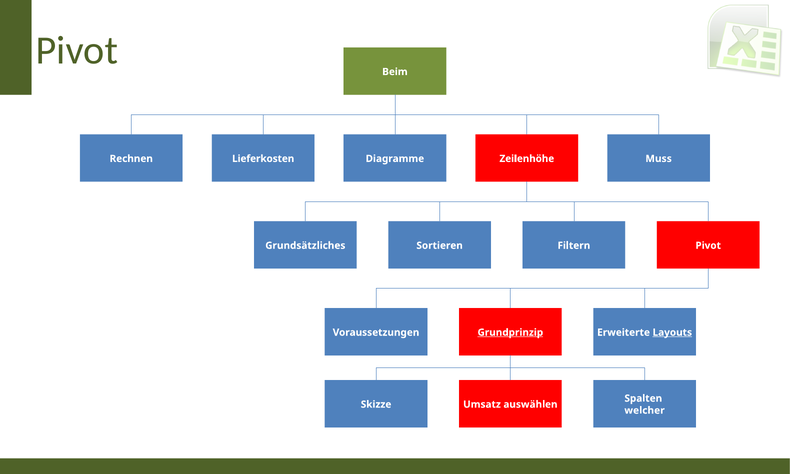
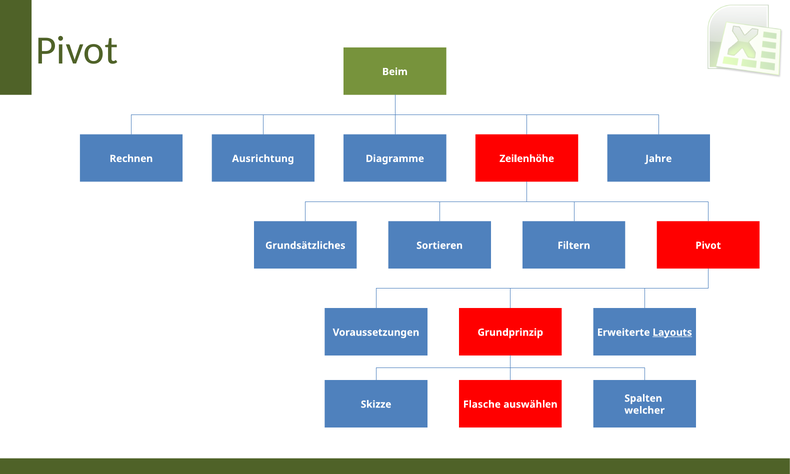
Lieferkosten: Lieferkosten -> Ausrichtung
Muss: Muss -> Jahre
Grundprinzip underline: present -> none
Umsatz: Umsatz -> Flasche
